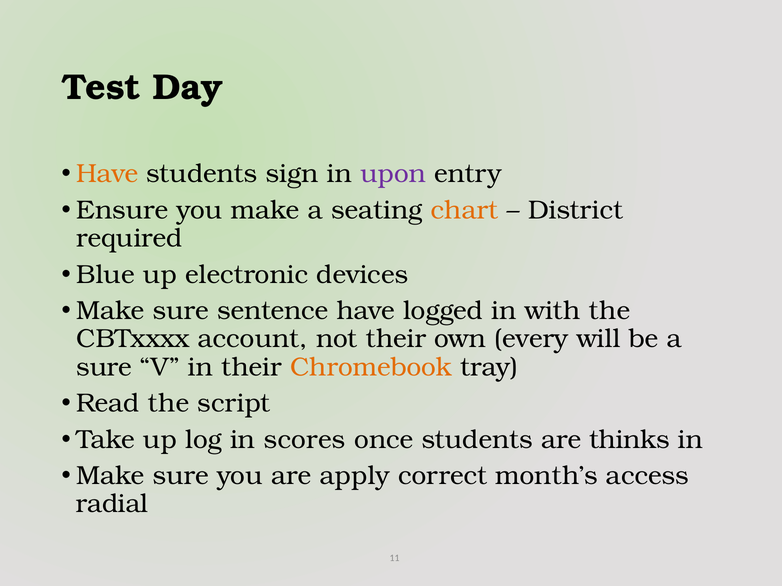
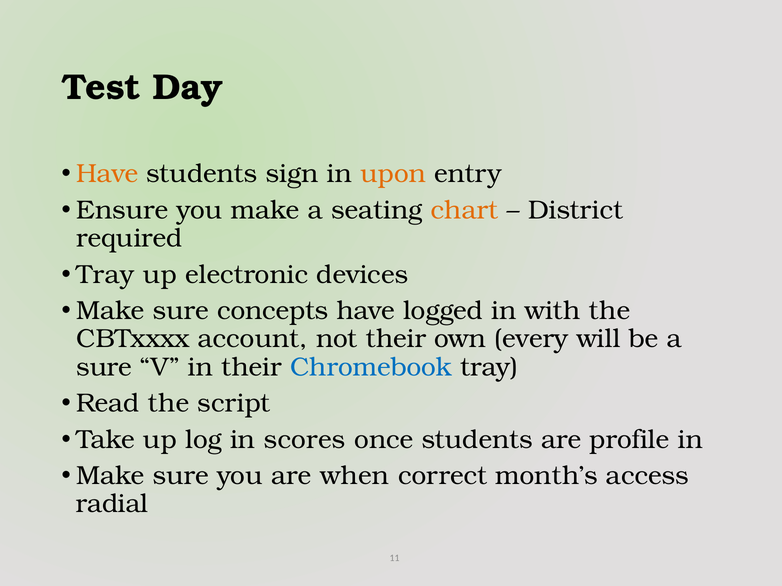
upon colour: purple -> orange
Blue at (105, 275): Blue -> Tray
sentence: sentence -> concepts
Chromebook colour: orange -> blue
thinks: thinks -> profile
apply: apply -> when
